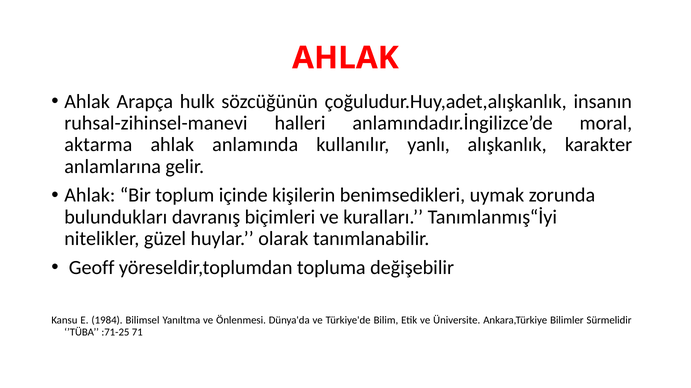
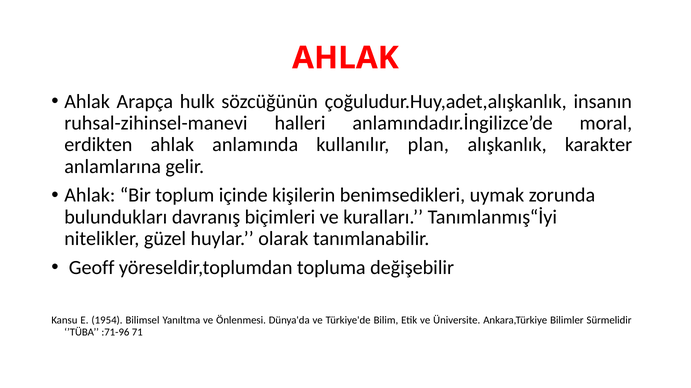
aktarma: aktarma -> erdikten
yanlı: yanlı -> plan
1984: 1984 -> 1954
:71-25: :71-25 -> :71-96
